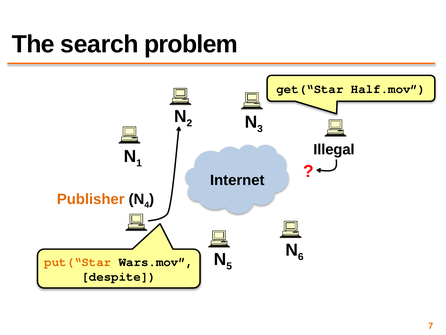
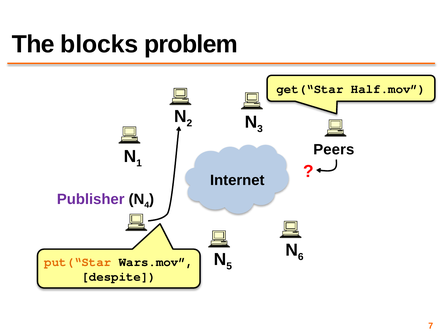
search: search -> blocks
Illegal: Illegal -> Peers
Publisher colour: orange -> purple
